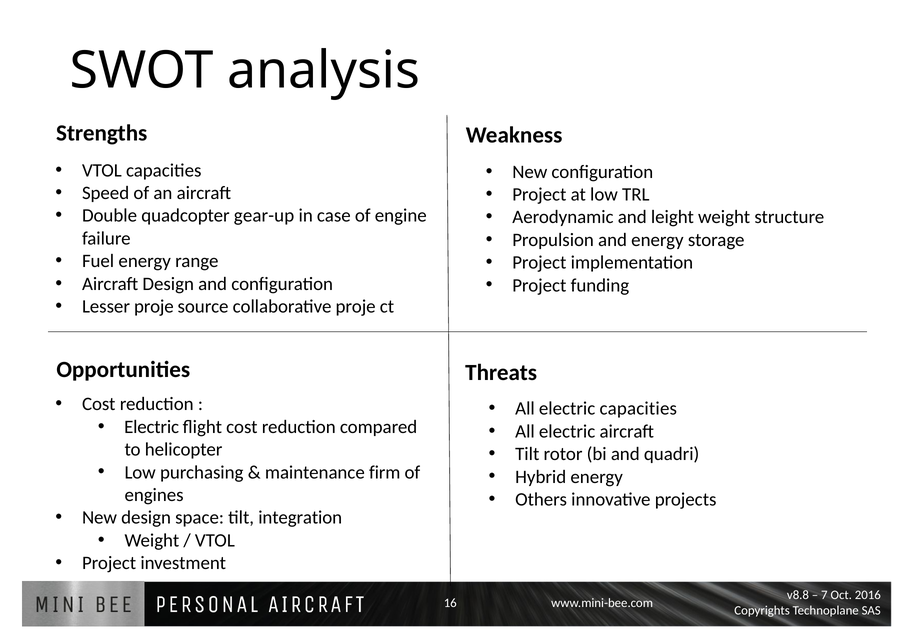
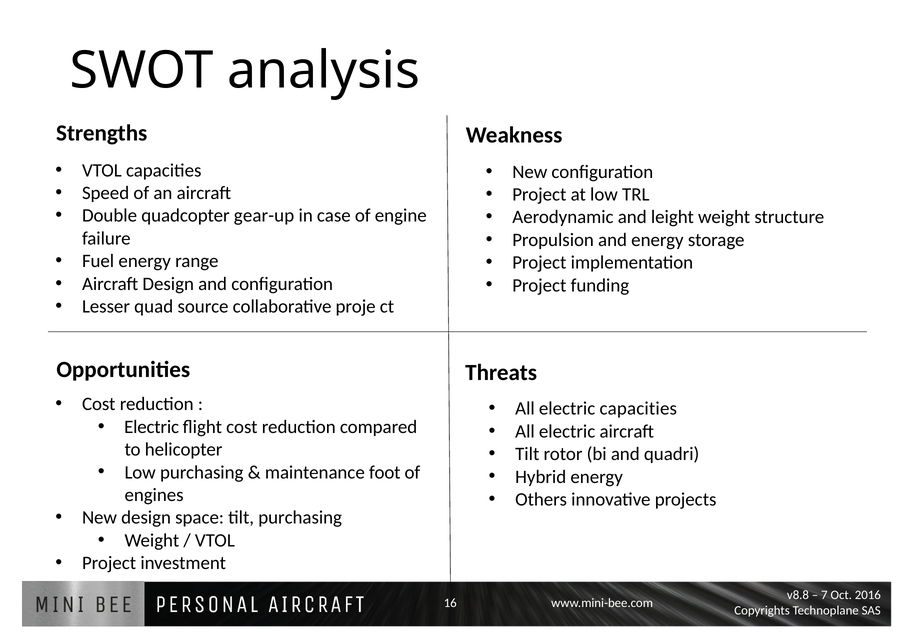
Lesser proje: proje -> quad
firm: firm -> foot
tilt integration: integration -> purchasing
